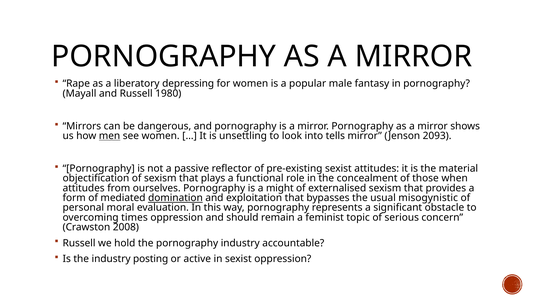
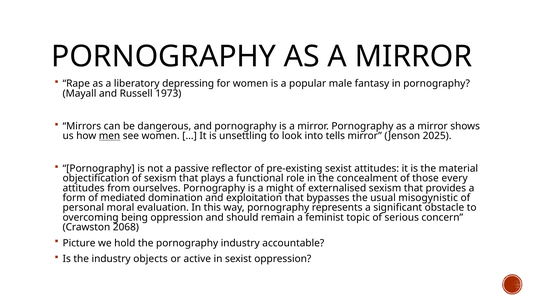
1980: 1980 -> 1973
2093: 2093 -> 2025
when: when -> every
domination underline: present -> none
times: times -> being
2008: 2008 -> 2068
Russell at (79, 243): Russell -> Picture
posting: posting -> objects
